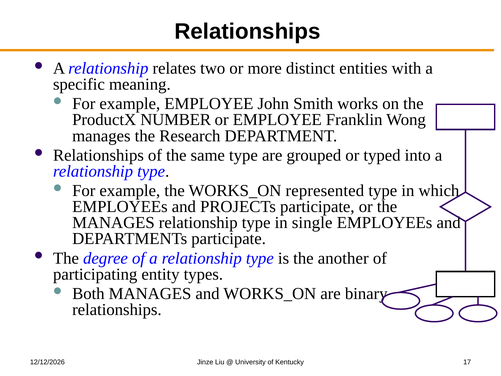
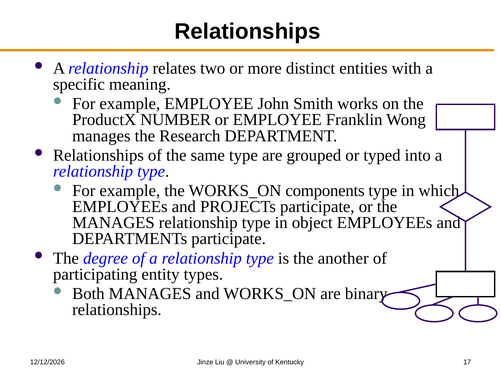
represented: represented -> components
single: single -> object
